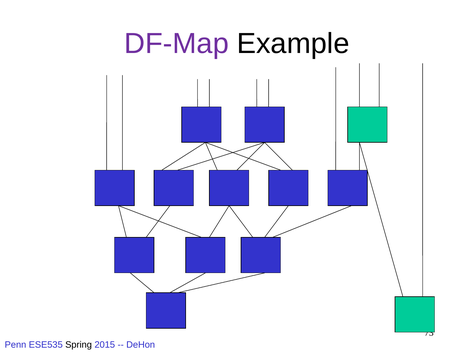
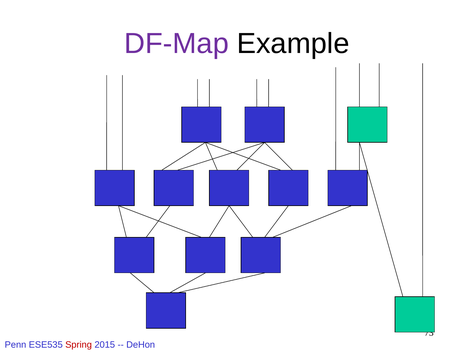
Spring colour: black -> red
